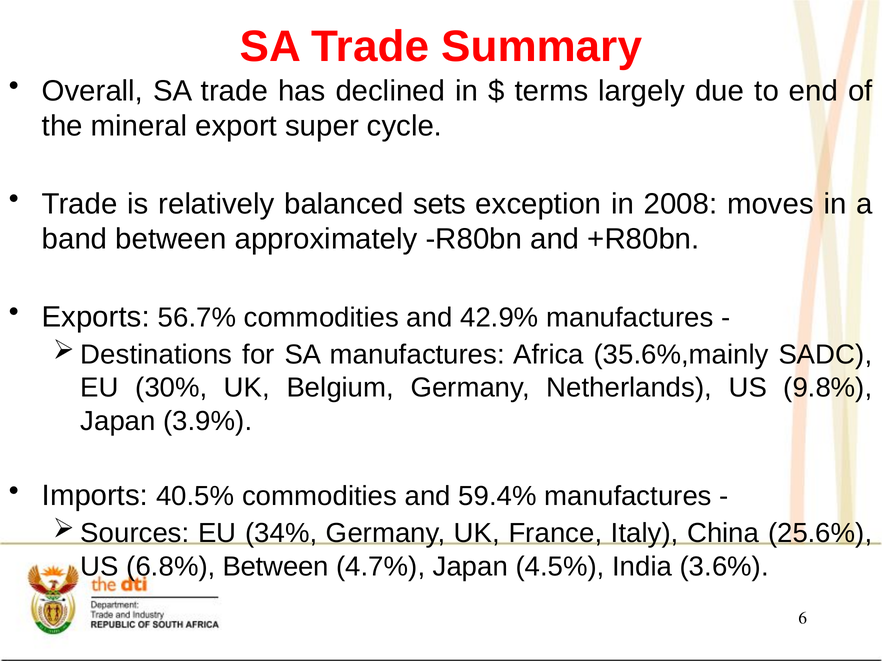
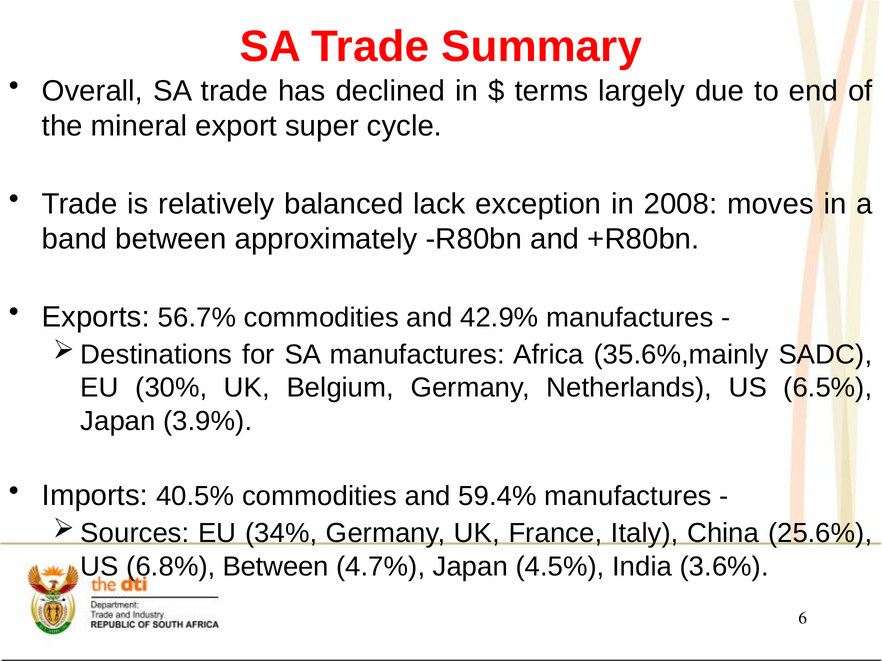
sets: sets -> lack
9.8%: 9.8% -> 6.5%
